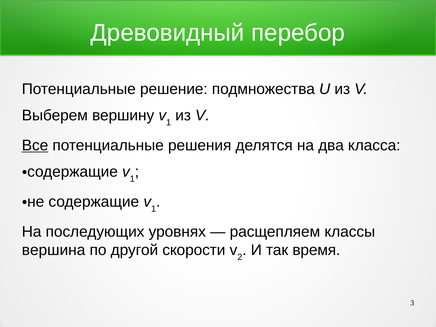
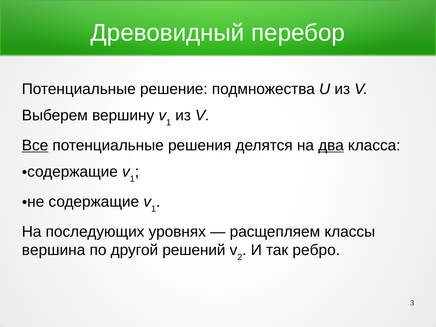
два underline: none -> present
скорости: скорости -> решений
время: время -> ребро
